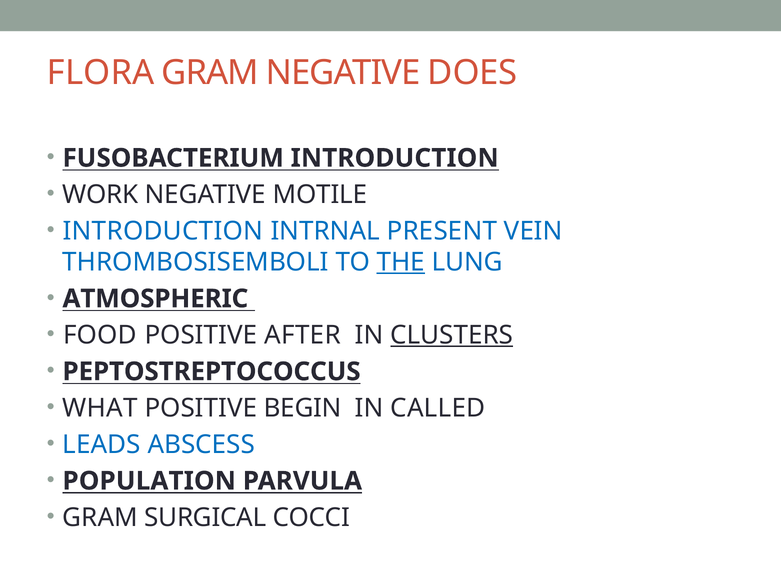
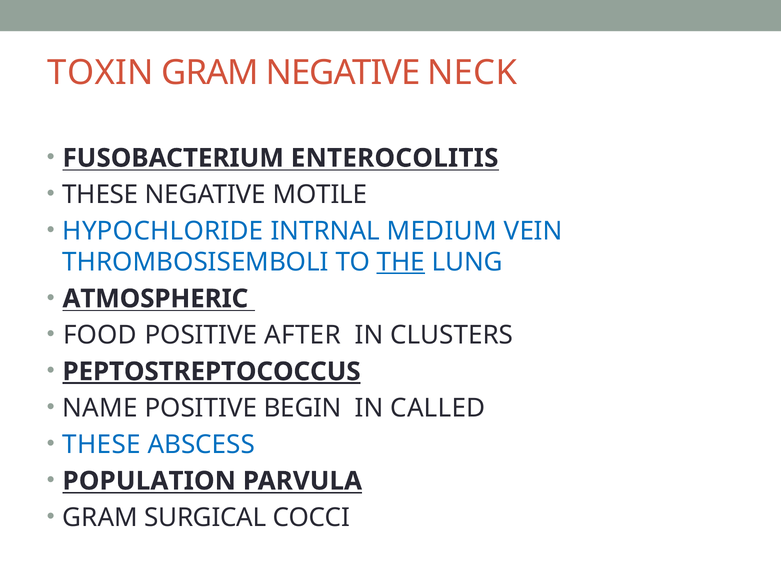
FLORA: FLORA -> TOXIN
DOES: DOES -> NECK
FUSOBACTERIUM INTRODUCTION: INTRODUCTION -> ENTEROCOLITIS
WORK at (100, 194): WORK -> THESE
INTRODUCTION at (163, 231): INTRODUCTION -> HYPOCHLORIDE
PRESENT: PRESENT -> MEDIUM
CLUSTERS underline: present -> none
PEPTOSTREPTOCOCCUS underline: none -> present
WHAT: WHAT -> NAME
LEADS at (102, 444): LEADS -> THESE
